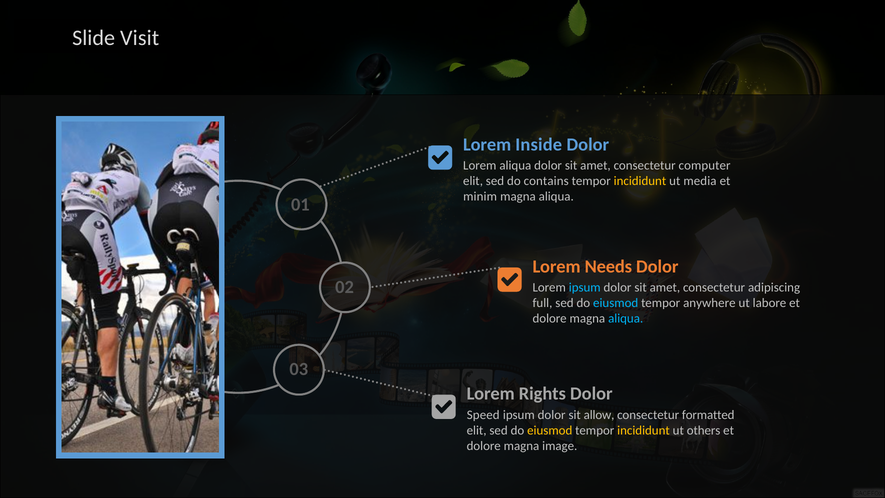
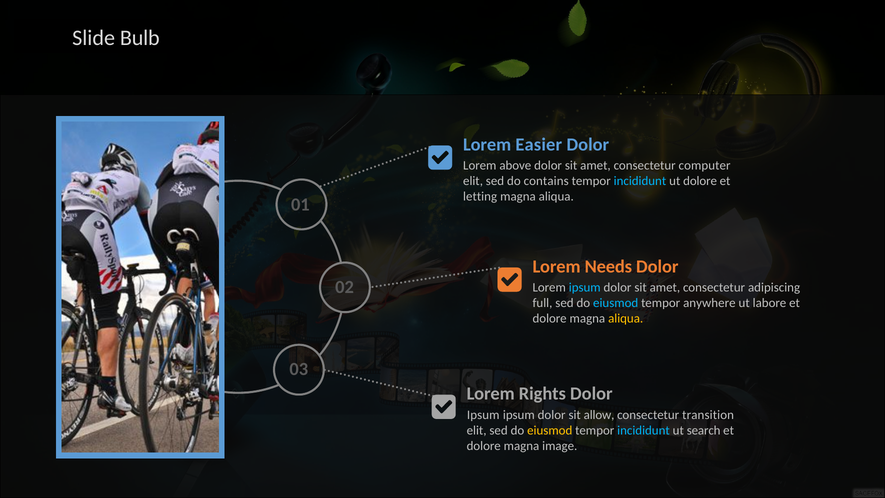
Visit: Visit -> Bulb
Inside: Inside -> Easier
Lorem aliqua: aliqua -> above
incididunt at (640, 181) colour: yellow -> light blue
ut media: media -> dolore
minim: minim -> letting
aliqua at (626, 319) colour: light blue -> yellow
Speed at (483, 415): Speed -> Ipsum
formatted: formatted -> transition
incididunt at (643, 430) colour: yellow -> light blue
others: others -> search
